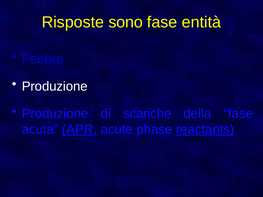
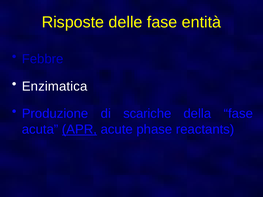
sono: sono -> delle
Produzione at (55, 86): Produzione -> Enzimatica
reactants underline: present -> none
